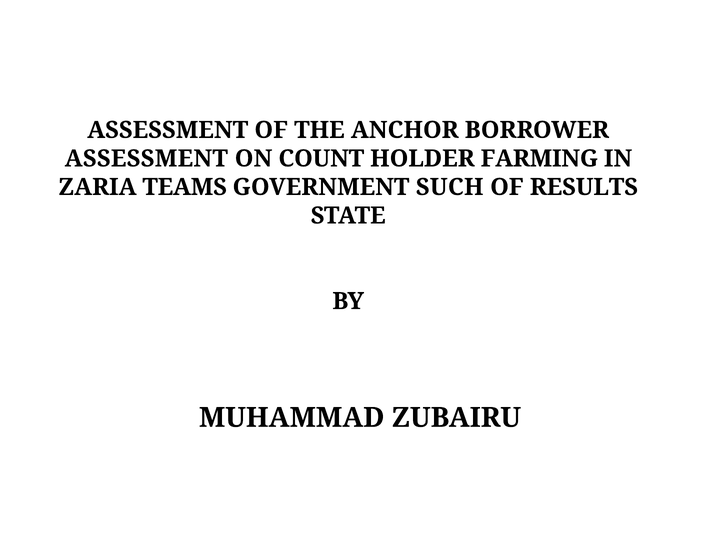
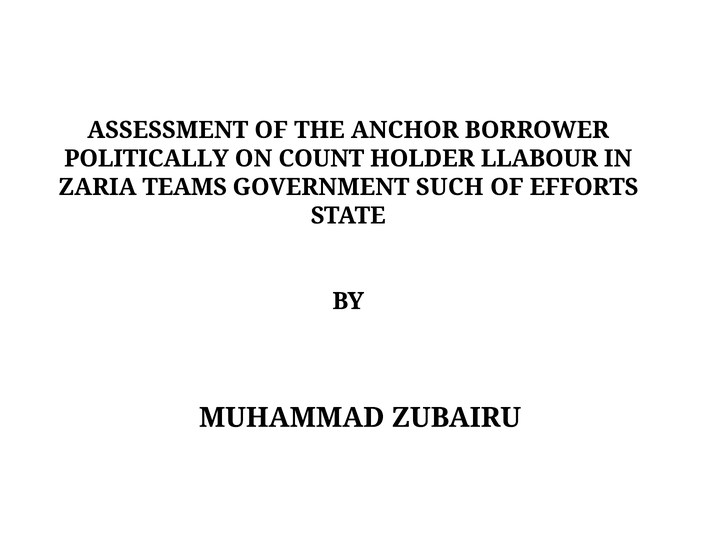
ASSESSMENT at (146, 159): ASSESSMENT -> POLITICALLY
FARMING: FARMING -> LLABOUR
RESULTS: RESULTS -> EFFORTS
